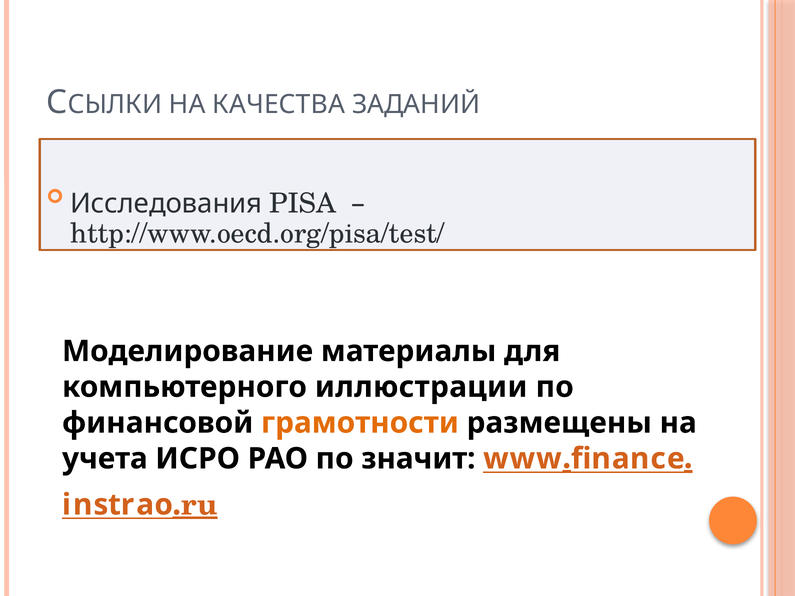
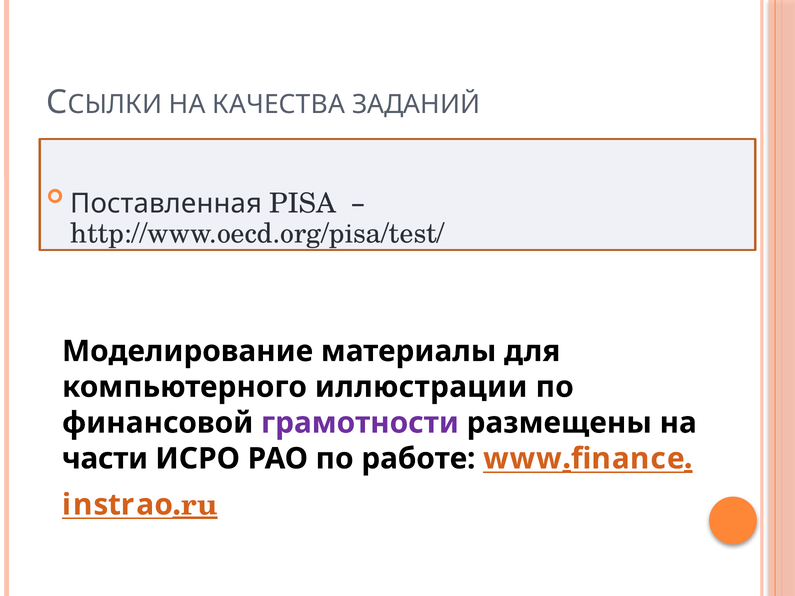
Исследования: Исследования -> Поставленная
грамотности colour: orange -> purple
учета: учета -> части
значит: значит -> работе
